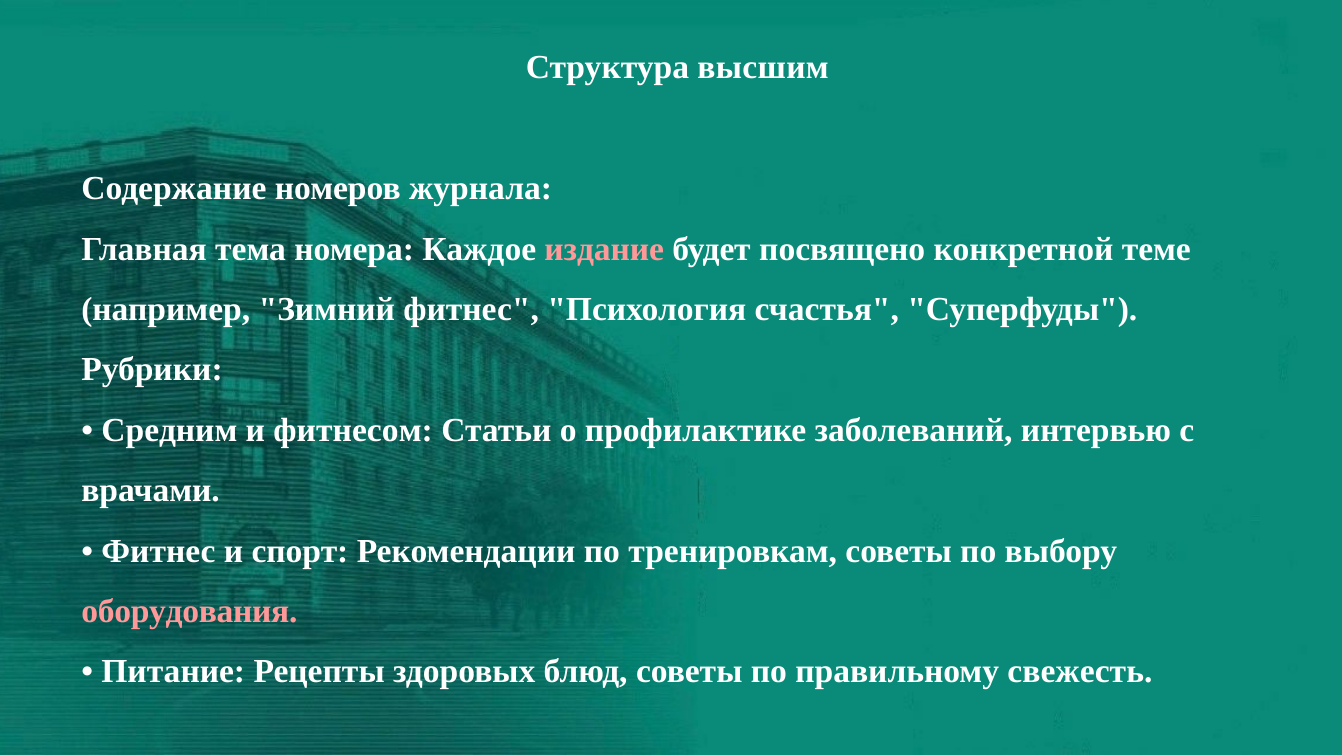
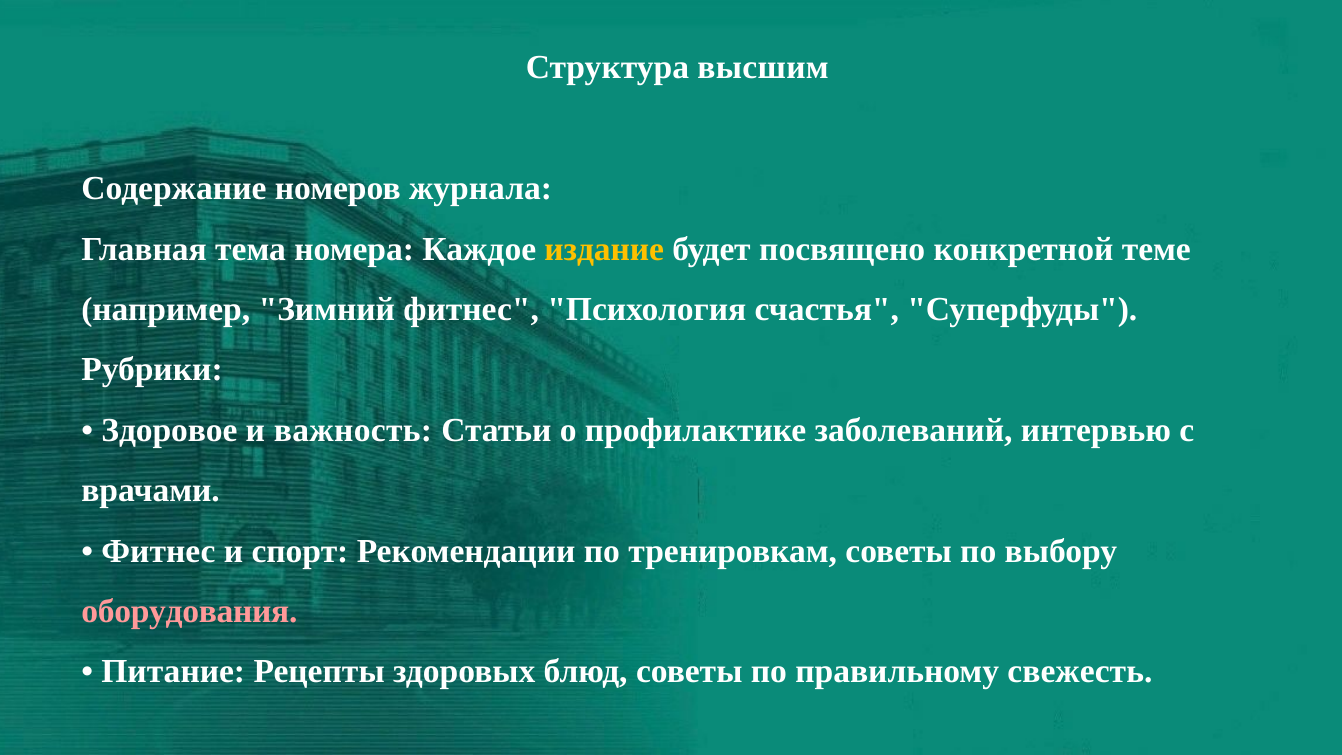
издание colour: pink -> yellow
Средним: Средним -> Здоровое
фитнесом: фитнесом -> важность
